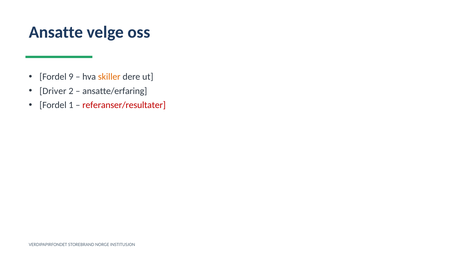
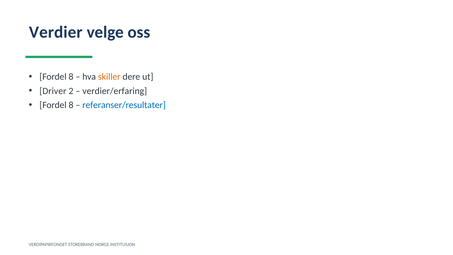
Ansatte: Ansatte -> Verdier
9 at (71, 77): 9 -> 8
ansatte/erfaring: ansatte/erfaring -> verdier/erfaring
1 at (71, 105): 1 -> 8
referanser/resultater colour: red -> blue
